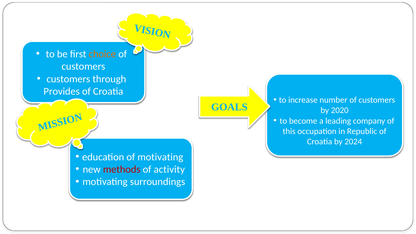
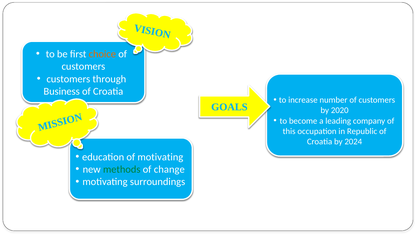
Provides: Provides -> Business
methods colour: red -> green
activity: activity -> change
